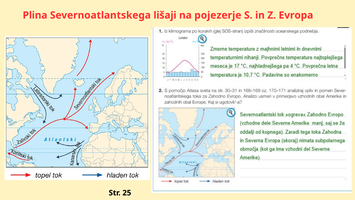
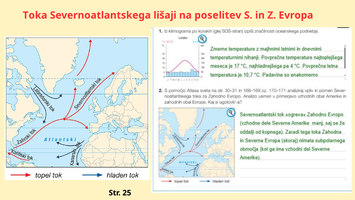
Plina: Plina -> Toka
pojezerje: pojezerje -> poselitev
